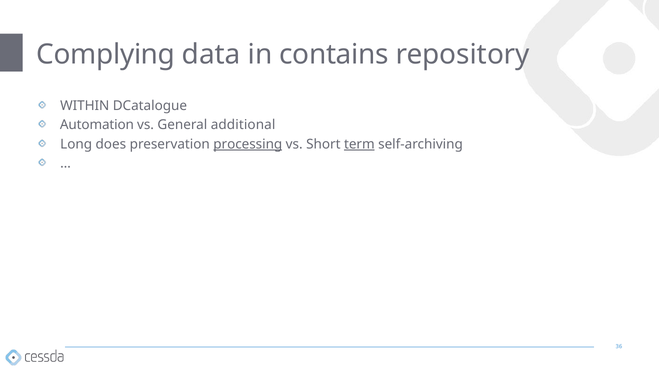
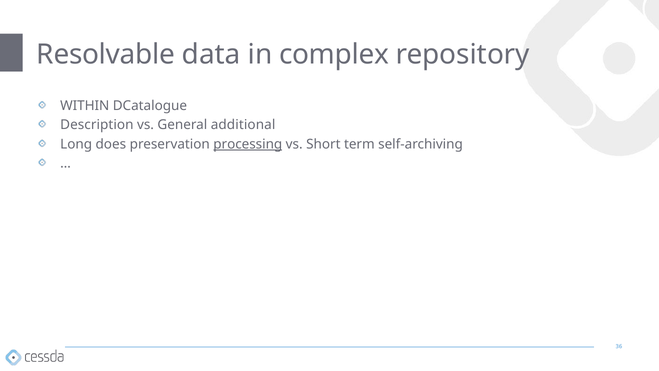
Complying: Complying -> Resolvable
contains: contains -> complex
Automation: Automation -> Description
term underline: present -> none
